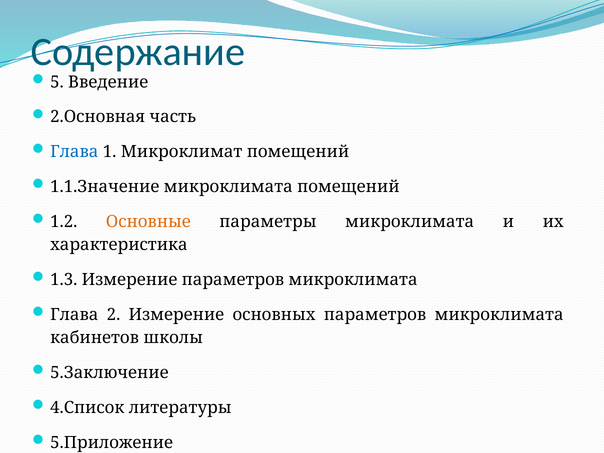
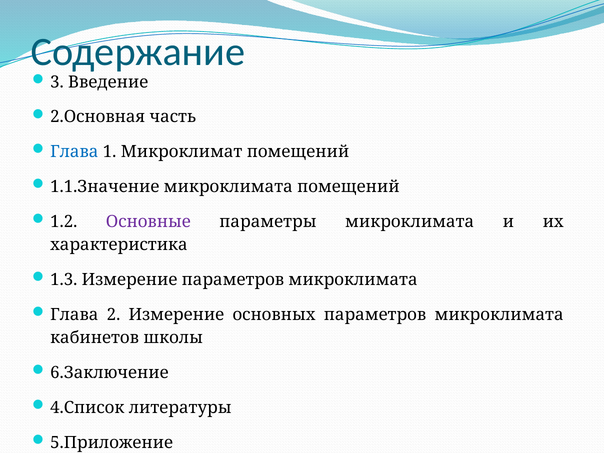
5: 5 -> 3
Основные colour: orange -> purple
5.Заключение: 5.Заключение -> 6.Заключение
